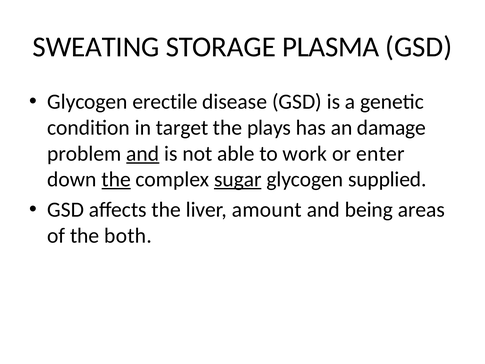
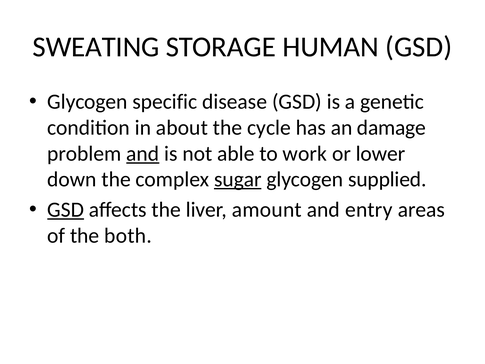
PLASMA: PLASMA -> HUMAN
erectile: erectile -> specific
target: target -> about
plays: plays -> cycle
enter: enter -> lower
the at (116, 179) underline: present -> none
GSD at (66, 210) underline: none -> present
being: being -> entry
